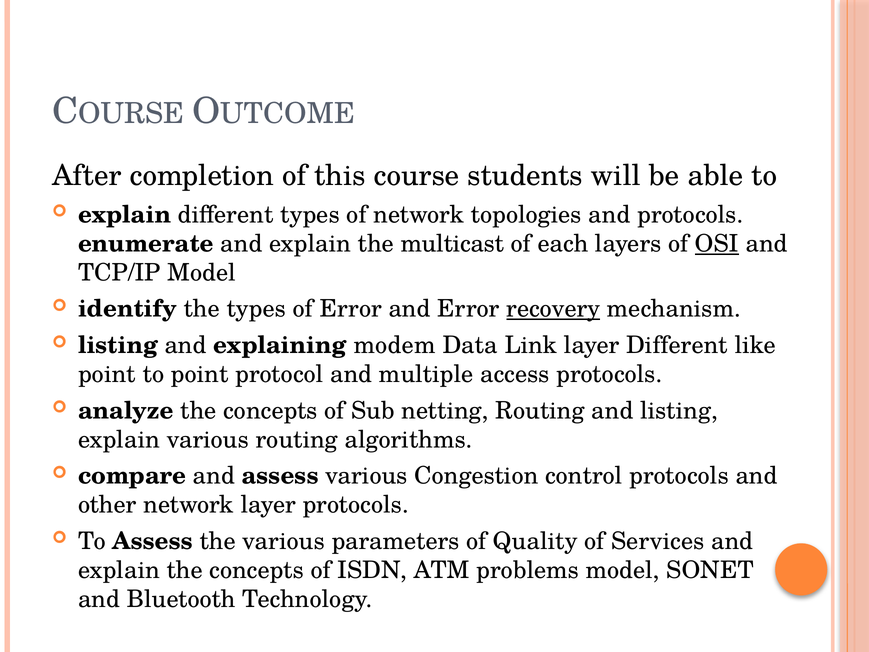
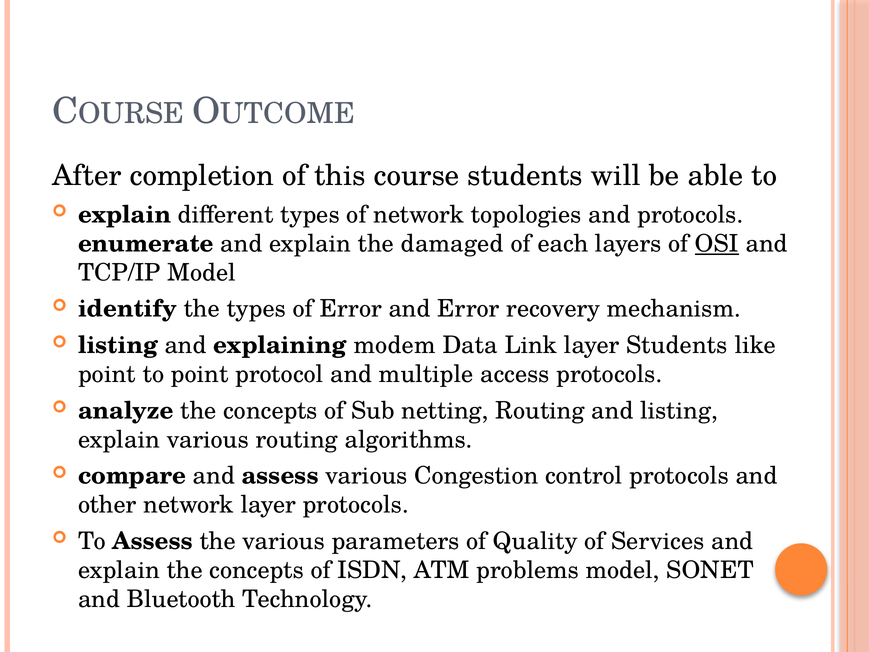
multicast: multicast -> damaged
recovery underline: present -> none
layer Different: Different -> Students
